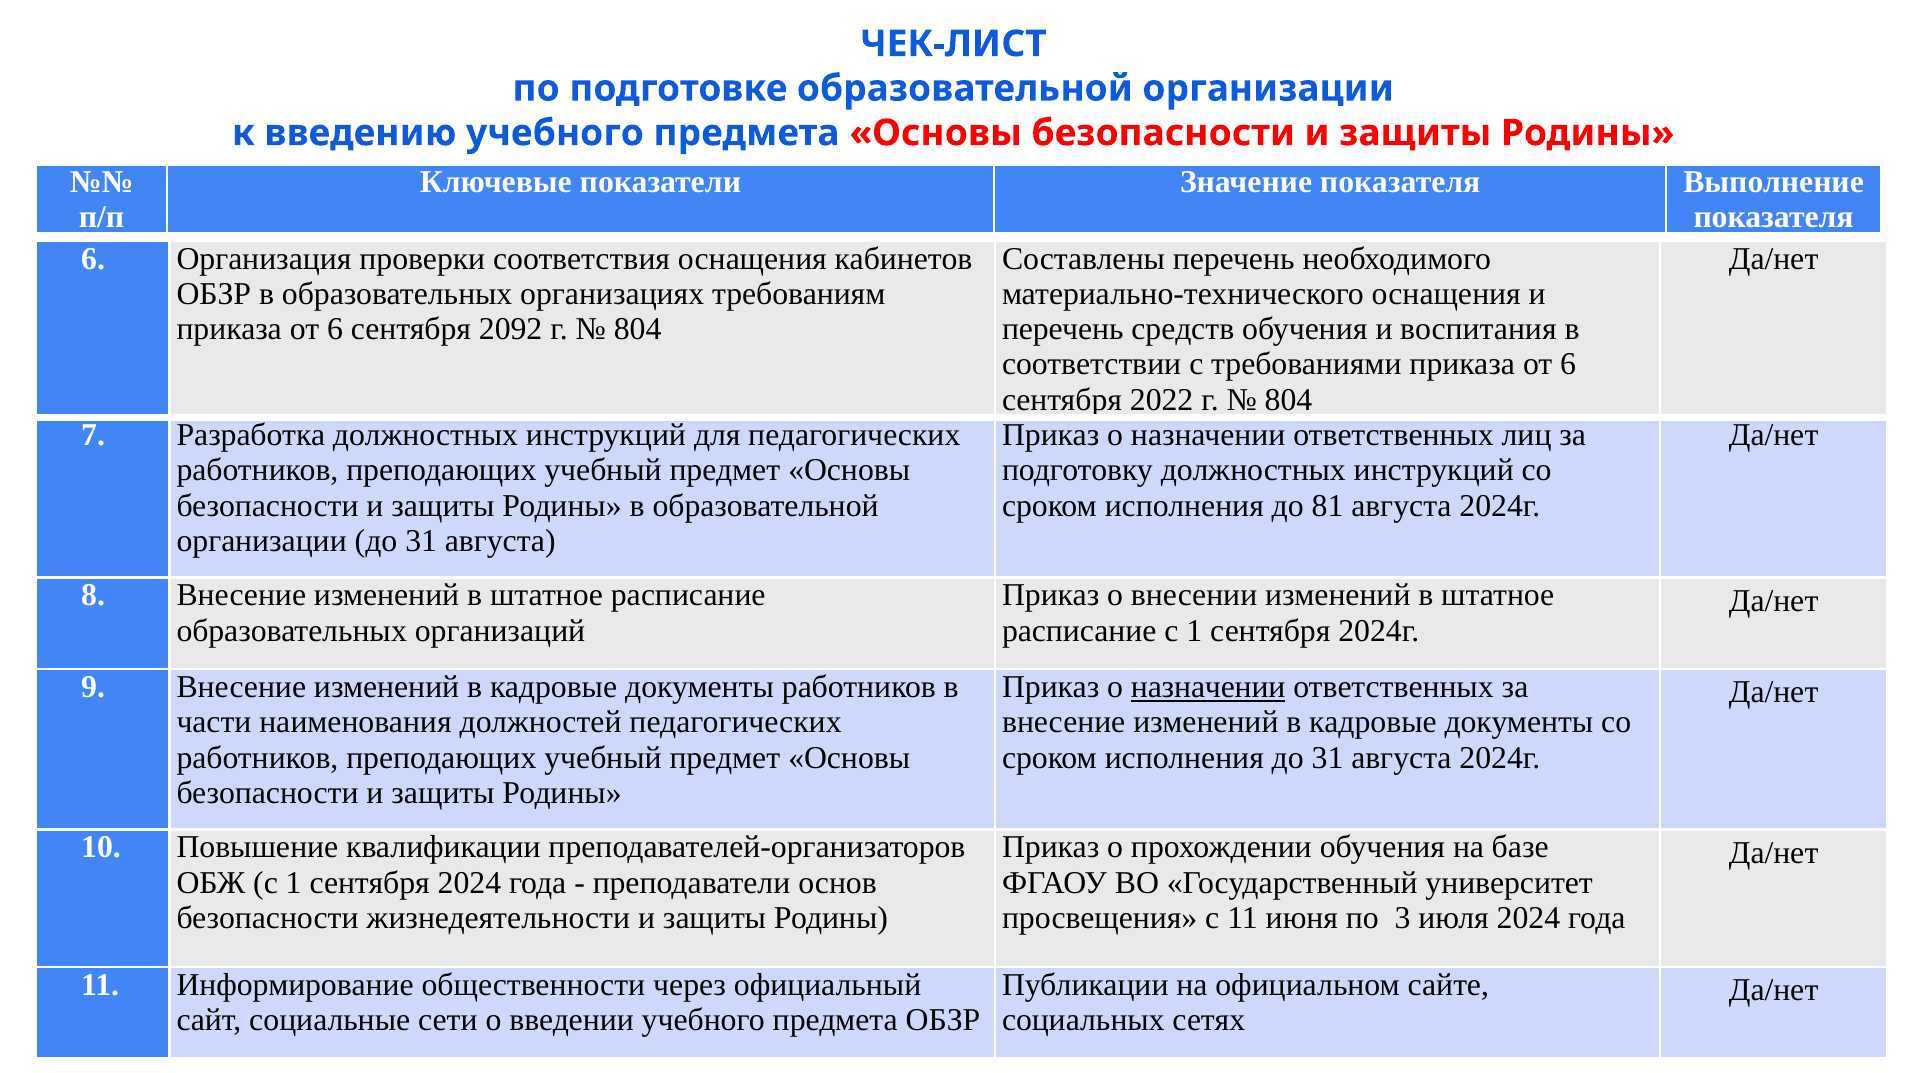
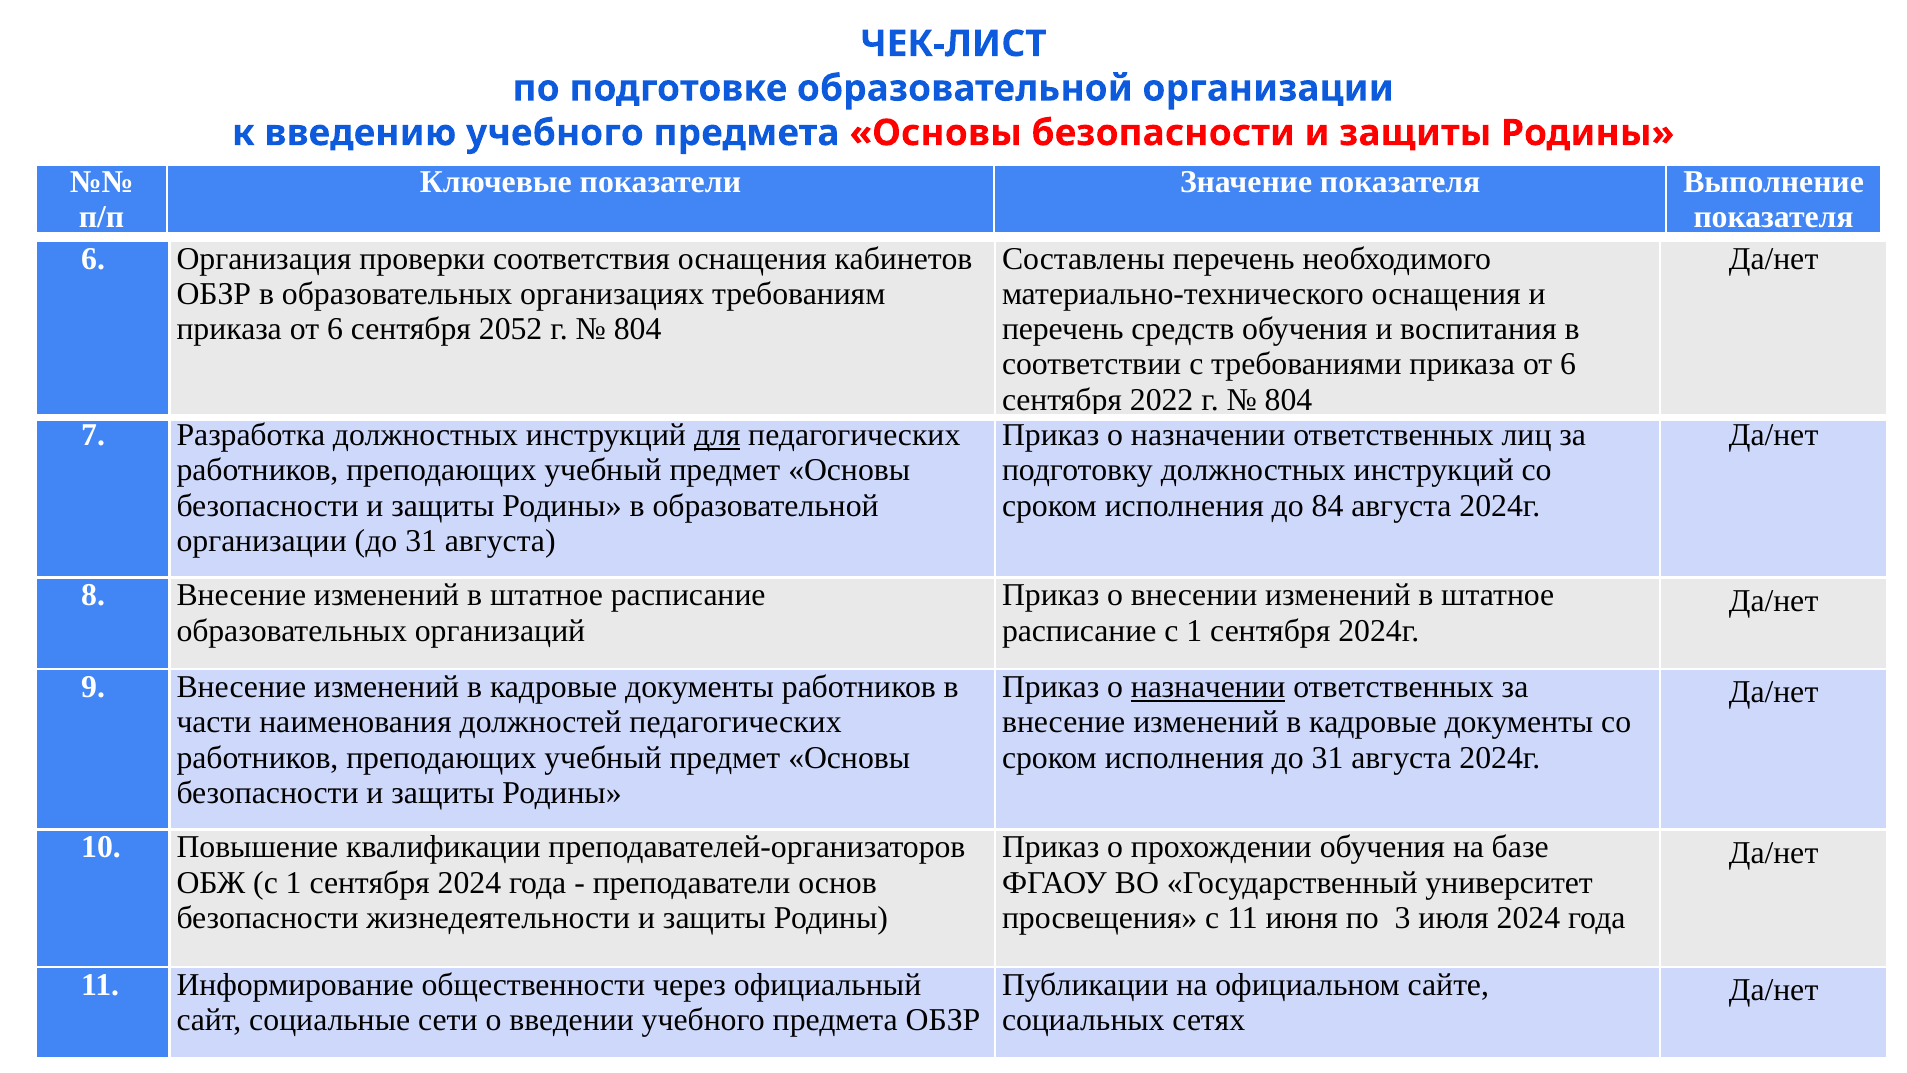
2092: 2092 -> 2052
для underline: none -> present
81: 81 -> 84
